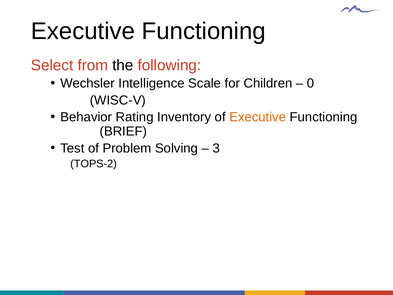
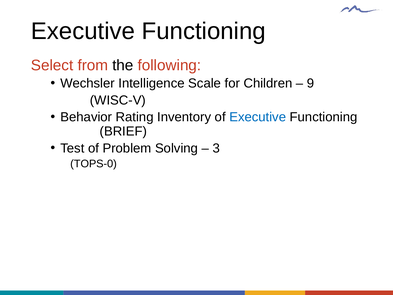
0: 0 -> 9
Executive at (258, 117) colour: orange -> blue
TOPS-2: TOPS-2 -> TOPS-0
